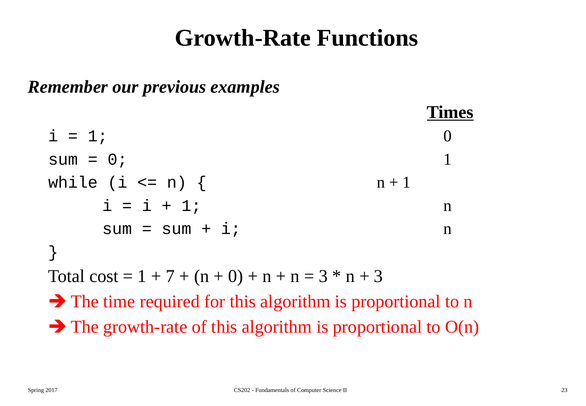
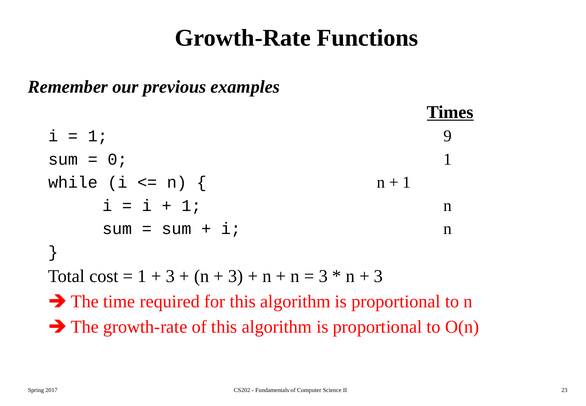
1 0: 0 -> 9
7 at (170, 276): 7 -> 3
0 at (236, 276): 0 -> 3
